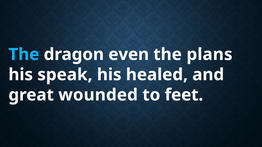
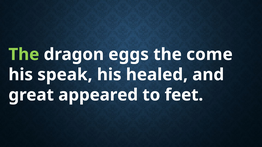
The at (24, 55) colour: light blue -> light green
even: even -> eggs
plans: plans -> come
wounded: wounded -> appeared
